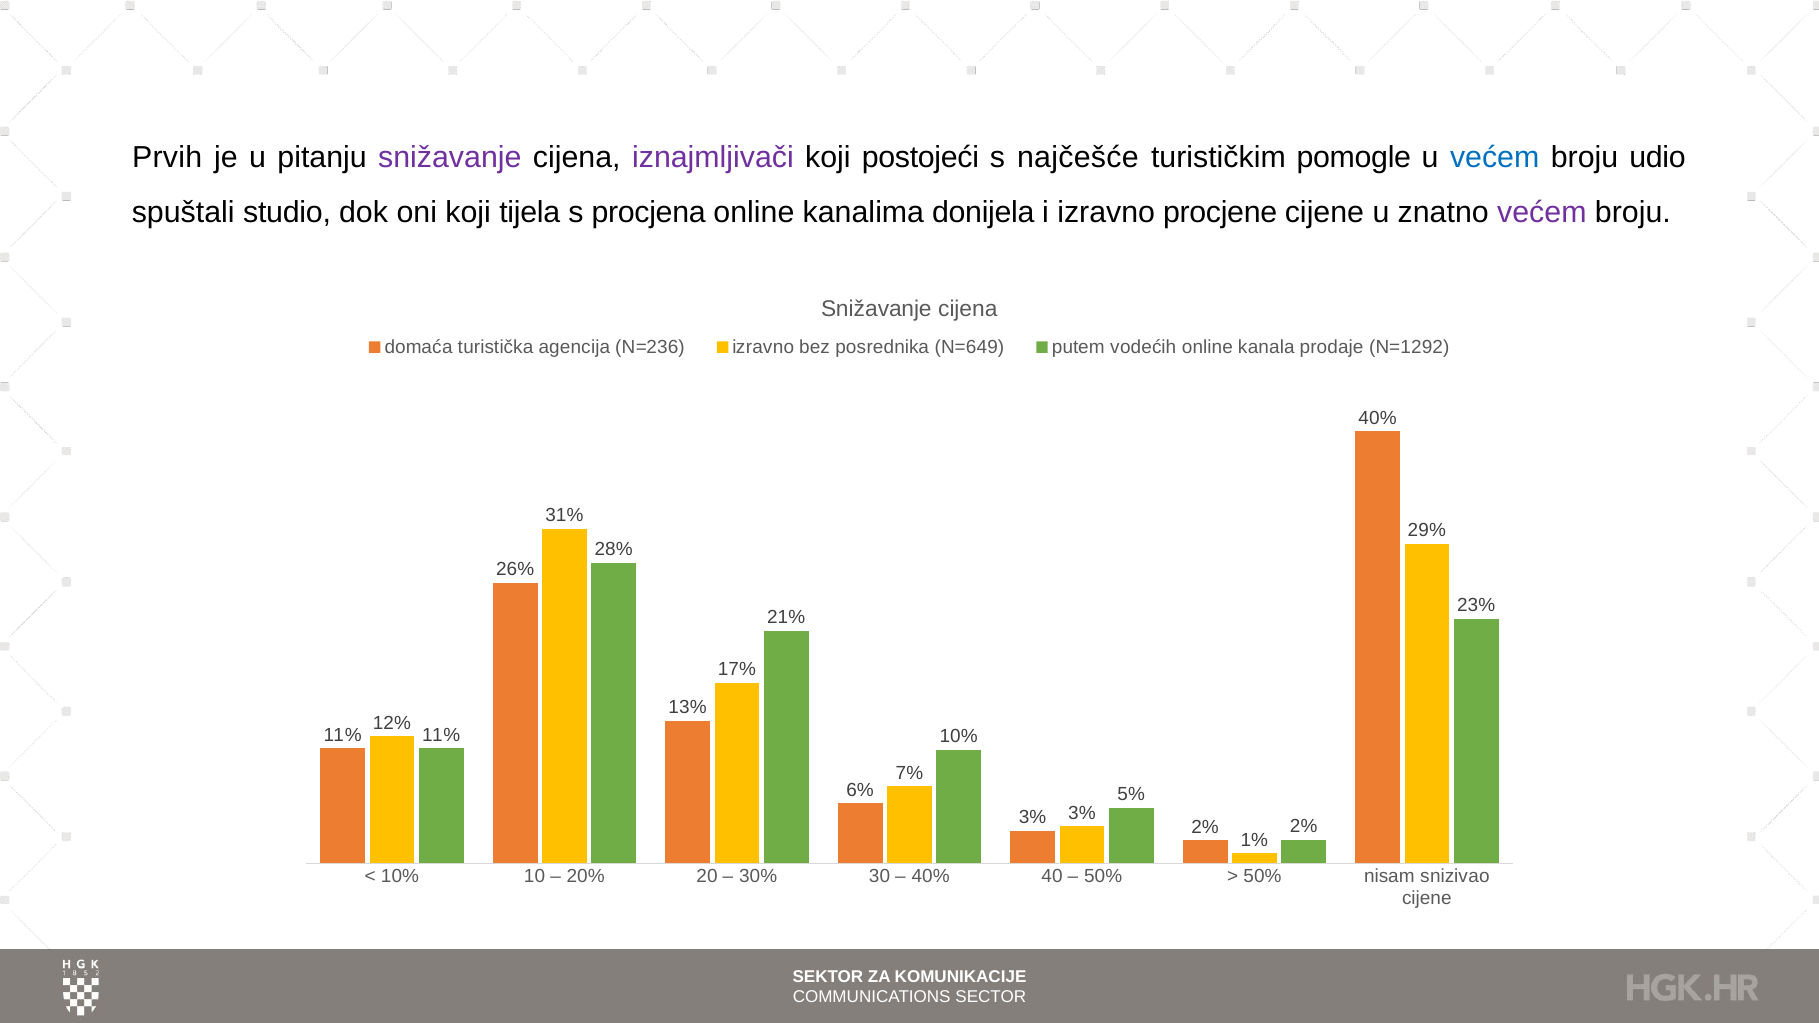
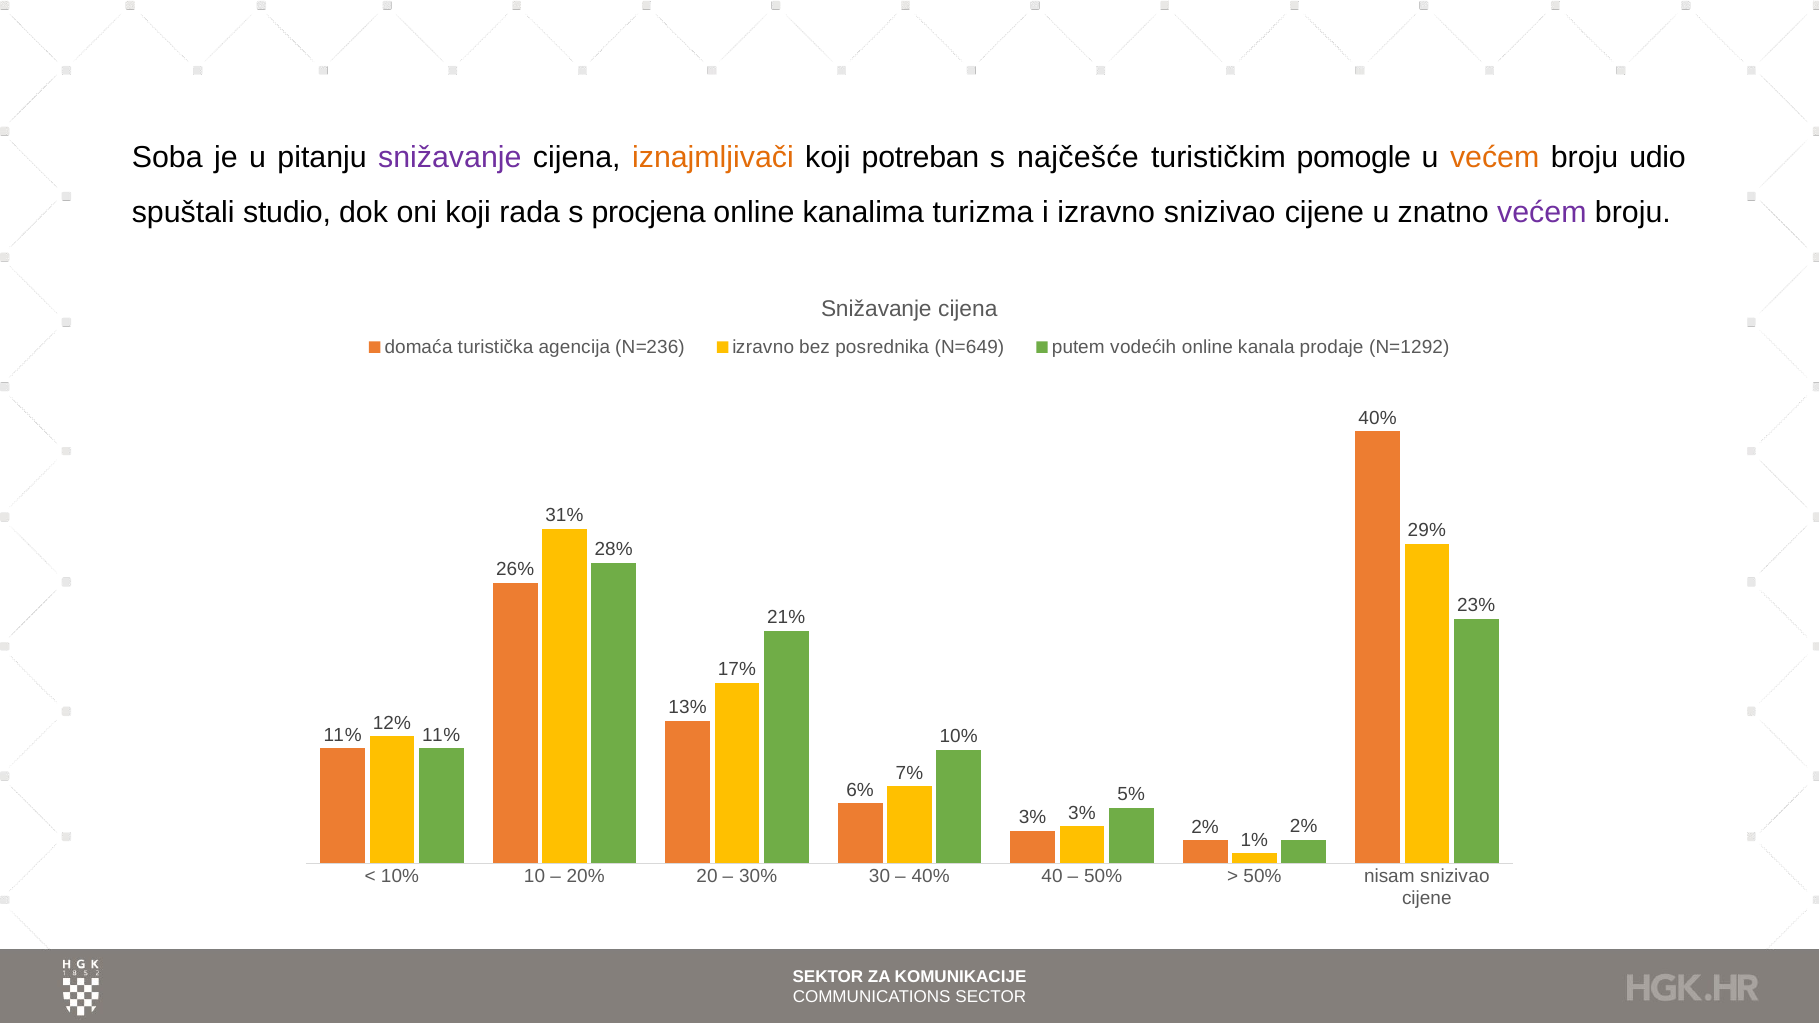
Prvih: Prvih -> Soba
iznajmljivači colour: purple -> orange
postojeći: postojeći -> potreban
većem at (1495, 158) colour: blue -> orange
tijela: tijela -> rada
donijela: donijela -> turizma
izravno procjene: procjene -> snizivao
